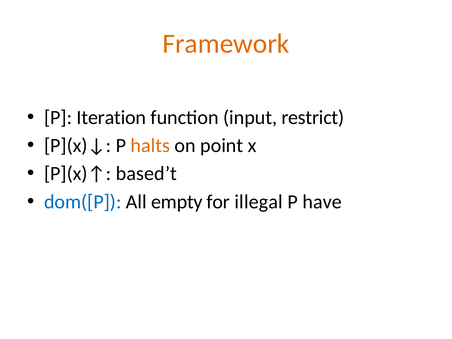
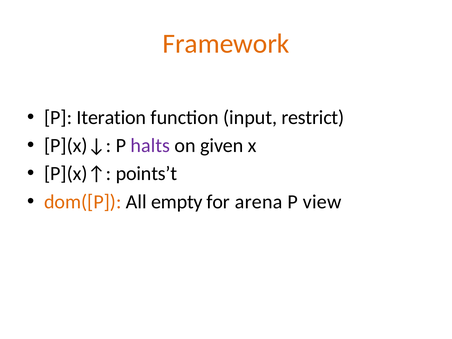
halts colour: orange -> purple
point: point -> given
based’t: based’t -> points’t
dom([P colour: blue -> orange
illegal: illegal -> arena
have: have -> view
